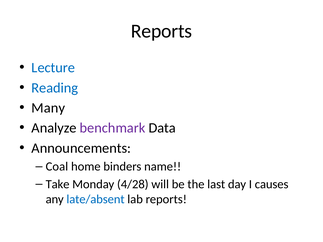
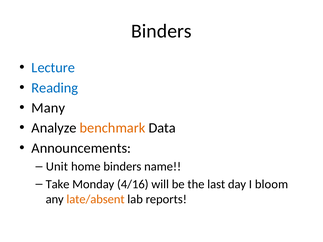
Reports at (162, 31): Reports -> Binders
benchmark colour: purple -> orange
Coal: Coal -> Unit
4/28: 4/28 -> 4/16
causes: causes -> bloom
late/absent colour: blue -> orange
